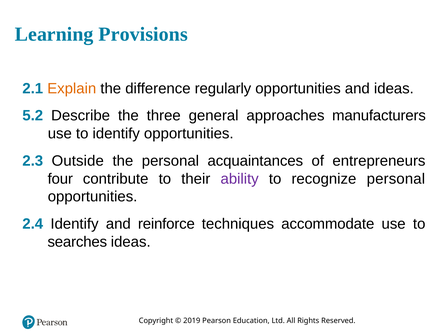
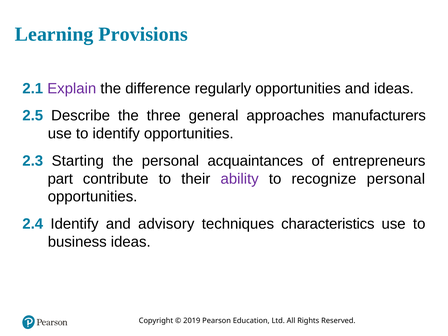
Explain colour: orange -> purple
5.2: 5.2 -> 2.5
Outside: Outside -> Starting
four: four -> part
reinforce: reinforce -> advisory
accommodate: accommodate -> characteristics
searches: searches -> business
